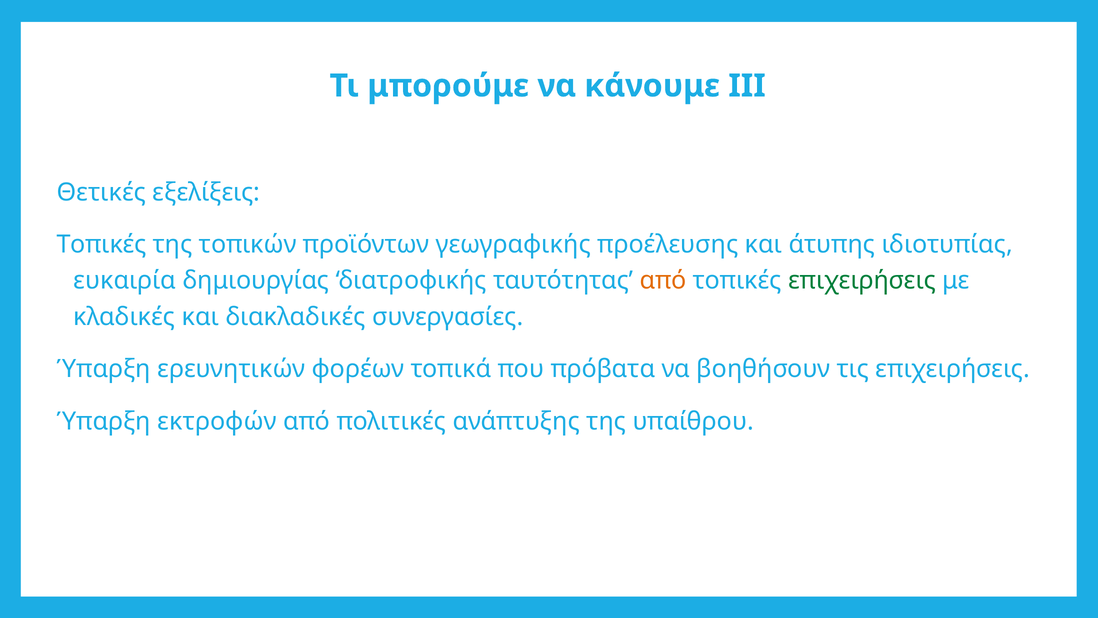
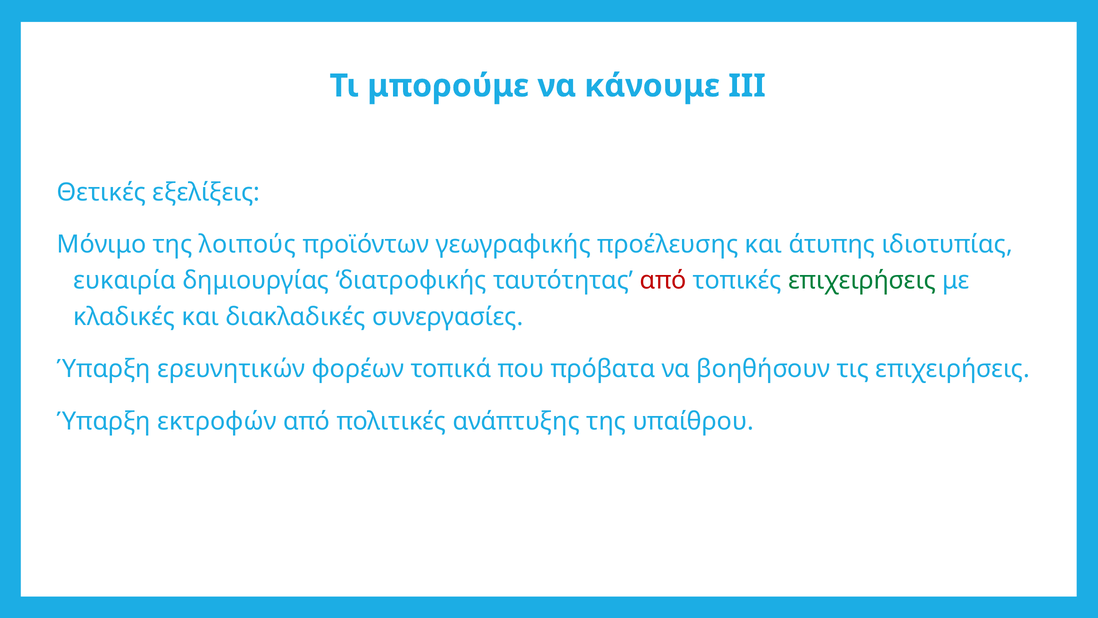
Τοπικές at (102, 244): Τοπικές -> Μόνιμο
τοπικών: τοπικών -> λοιπούς
από at (663, 280) colour: orange -> red
